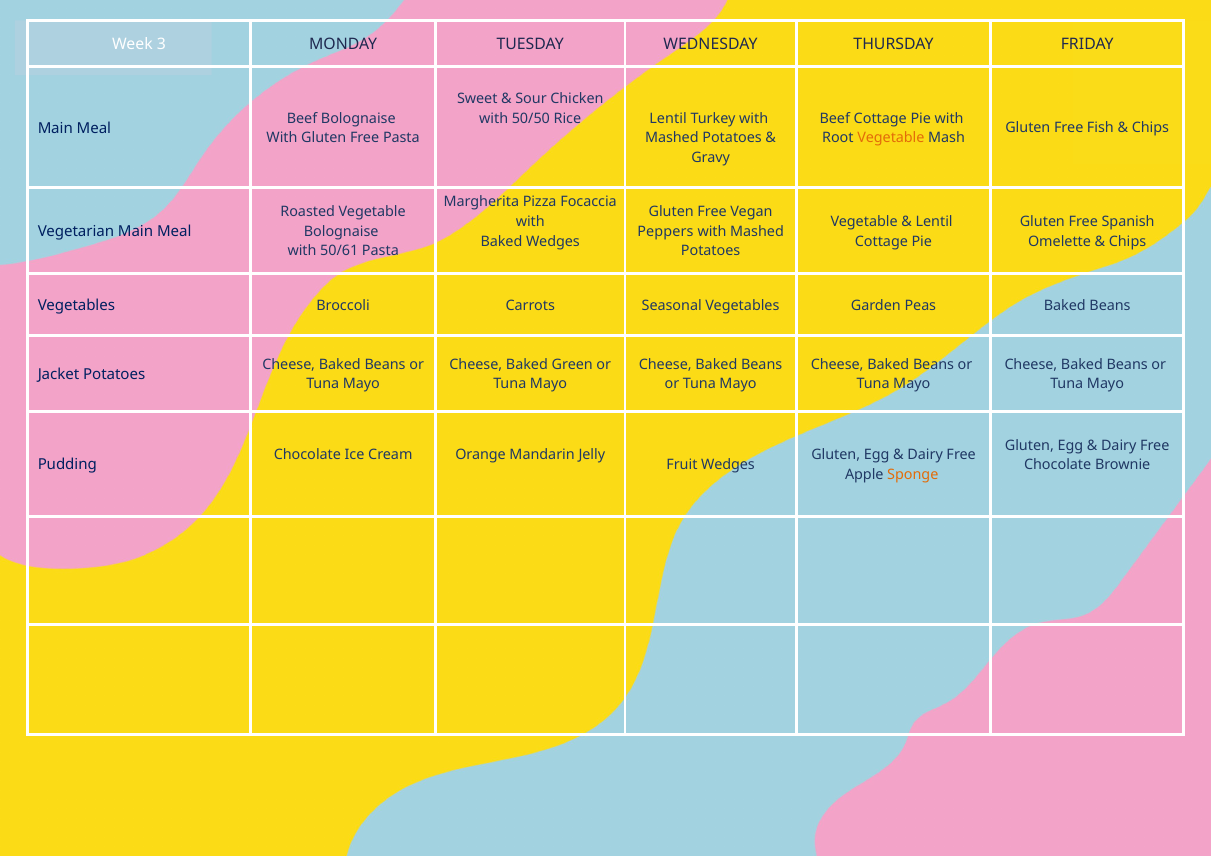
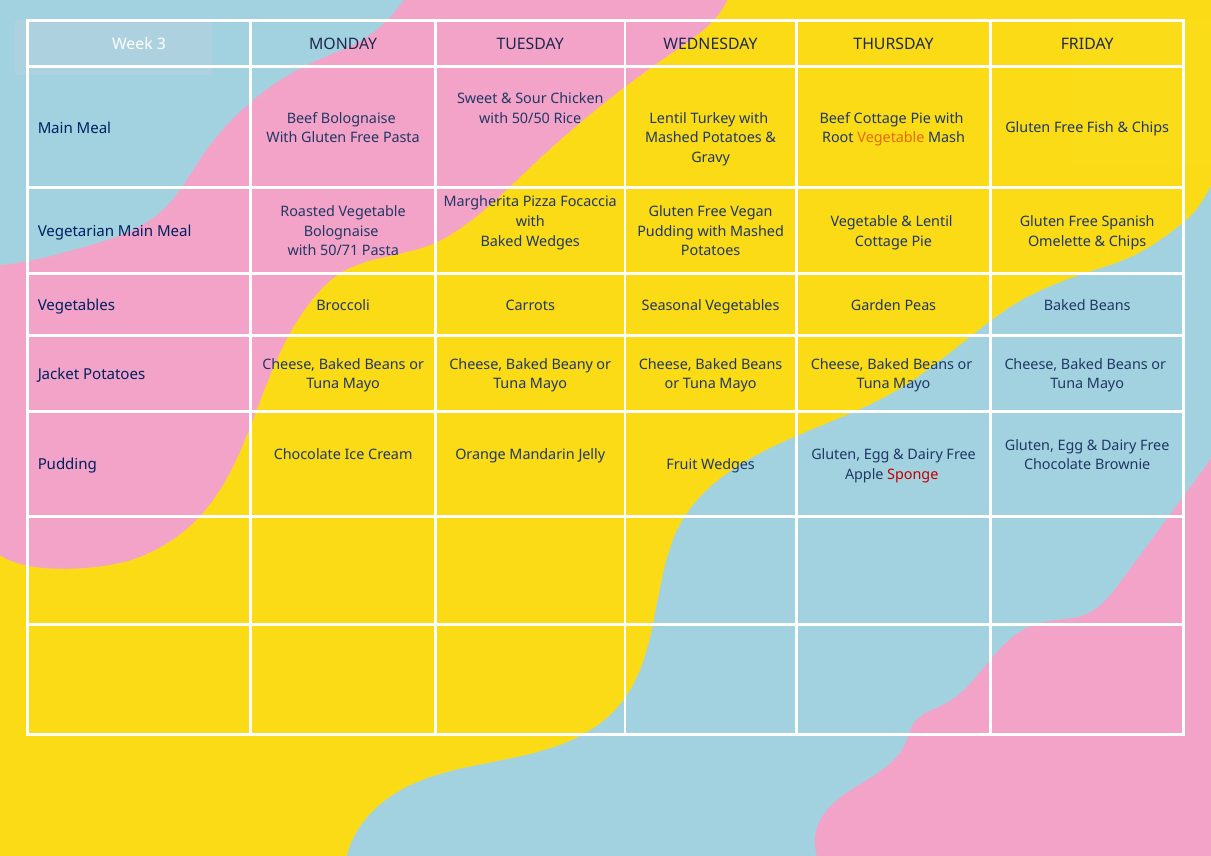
Peppers at (665, 232): Peppers -> Pudding
50/61: 50/61 -> 50/71
Green: Green -> Beany
Sponge colour: orange -> red
